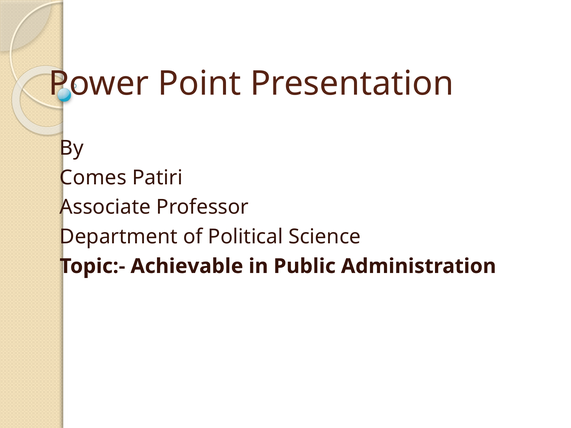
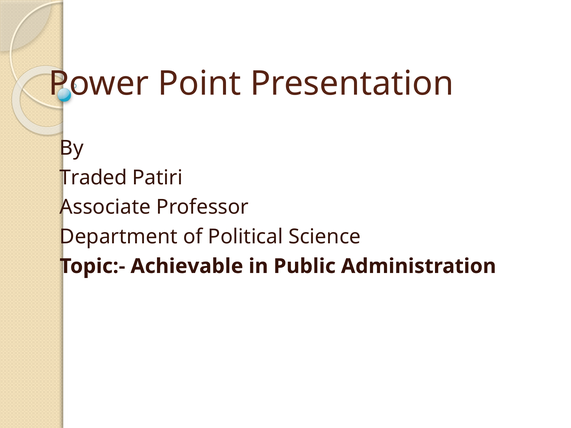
Comes: Comes -> Traded
